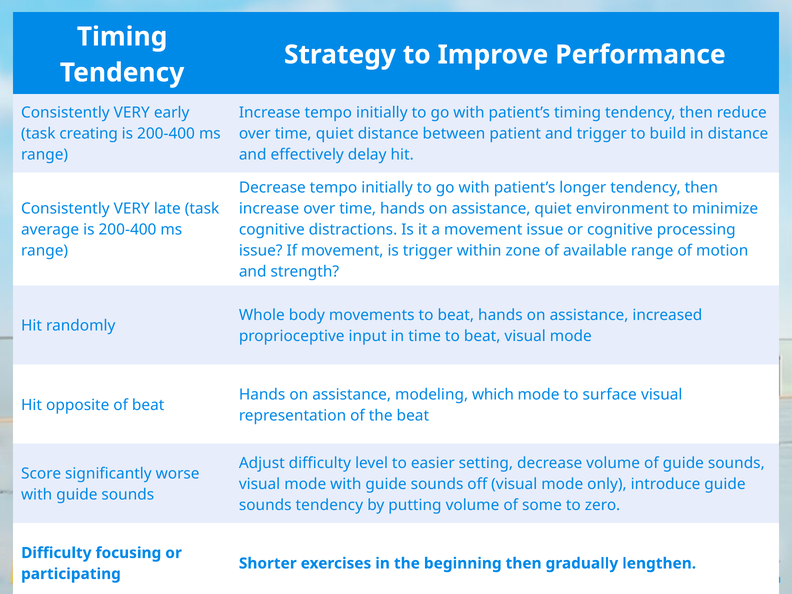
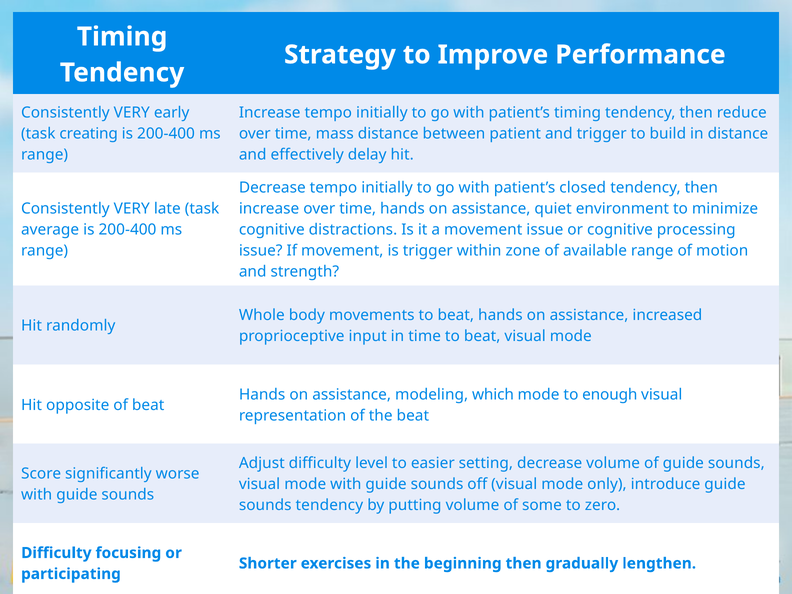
time quiet: quiet -> mass
longer: longer -> closed
surface: surface -> enough
